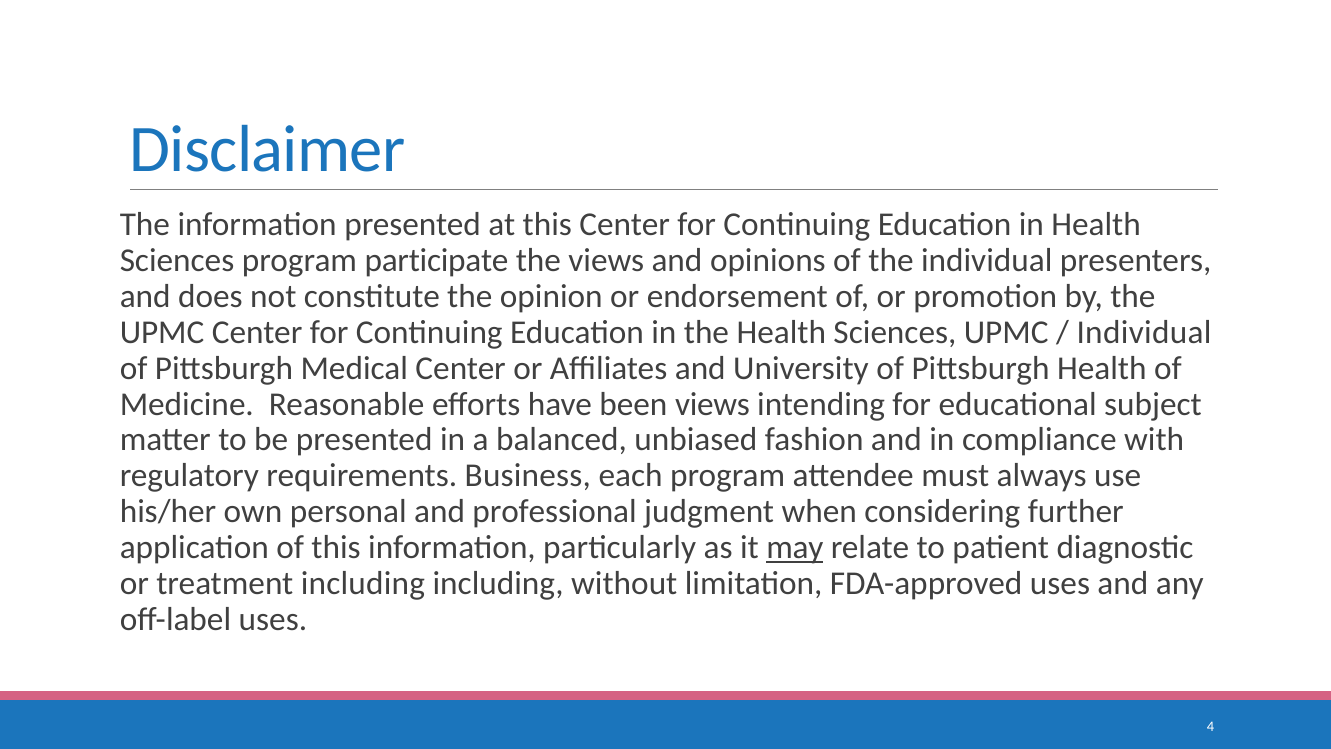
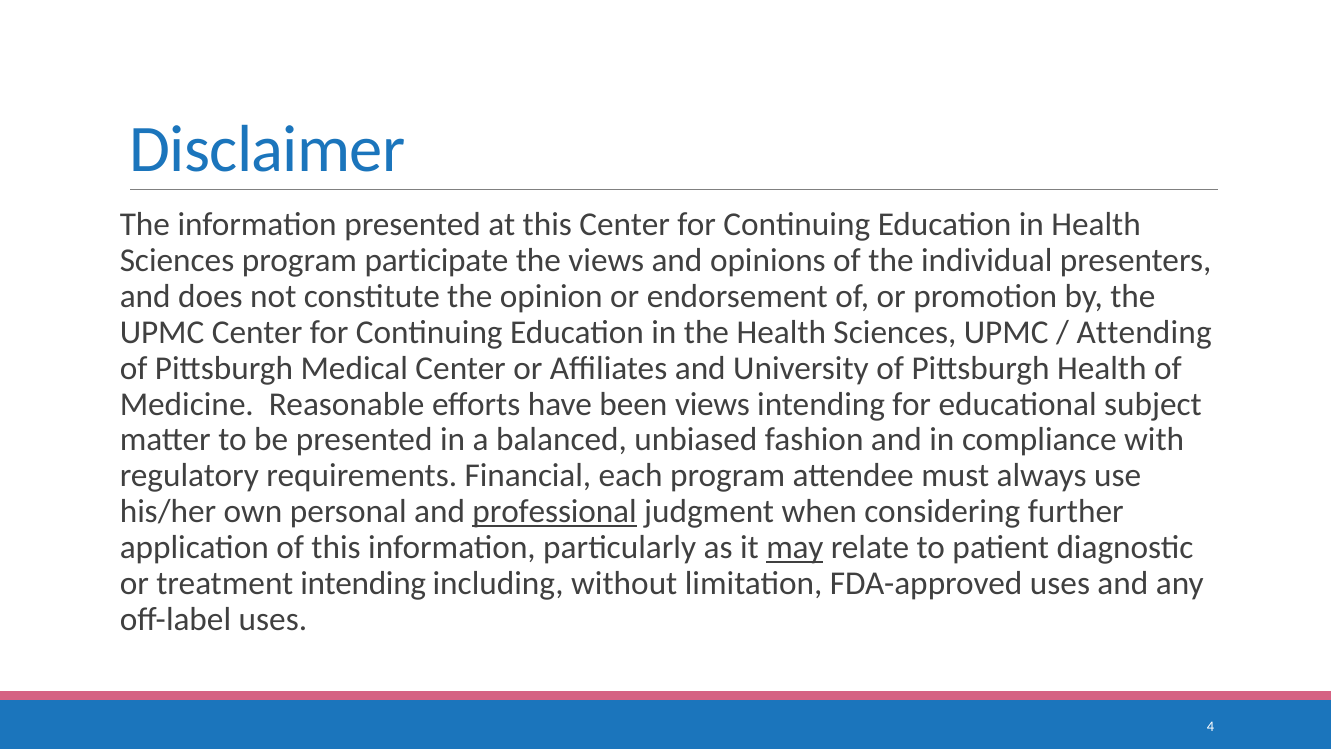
Individual at (1144, 332): Individual -> Attending
Business: Business -> Financial
professional underline: none -> present
treatment including: including -> intending
